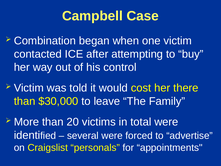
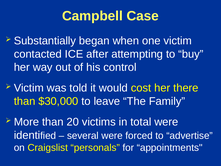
Combination: Combination -> Substantially
